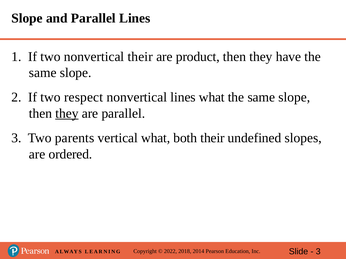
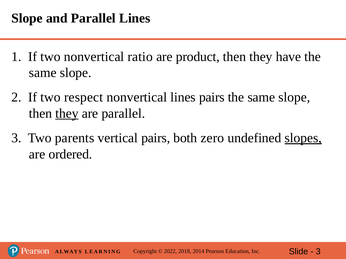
nonvertical their: their -> ratio
lines what: what -> pairs
vertical what: what -> pairs
both their: their -> zero
slopes underline: none -> present
